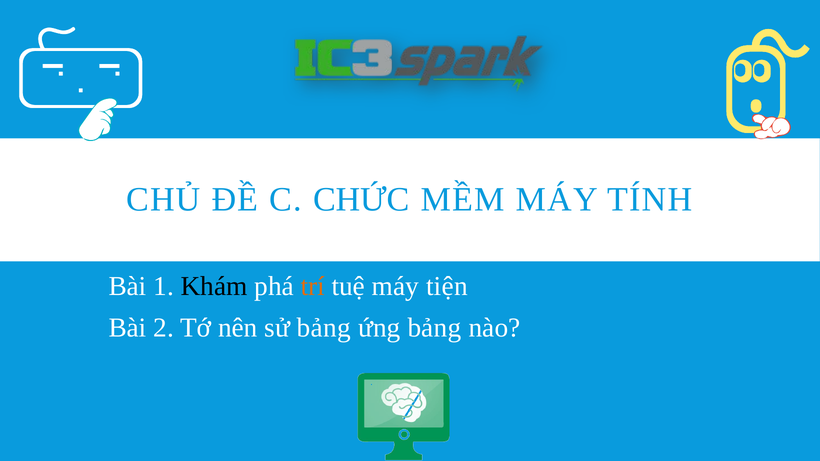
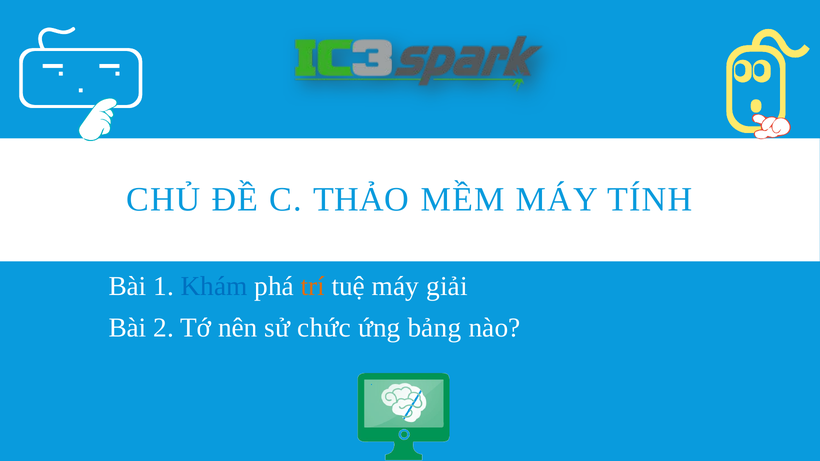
CHỨC: CHỨC -> THẢO
Khám colour: black -> blue
tiện: tiện -> giải
sử bảng: bảng -> chức
